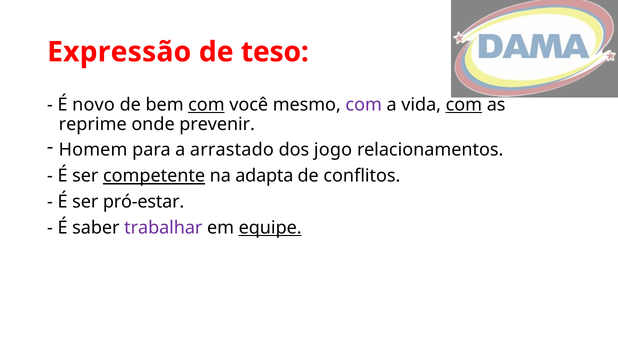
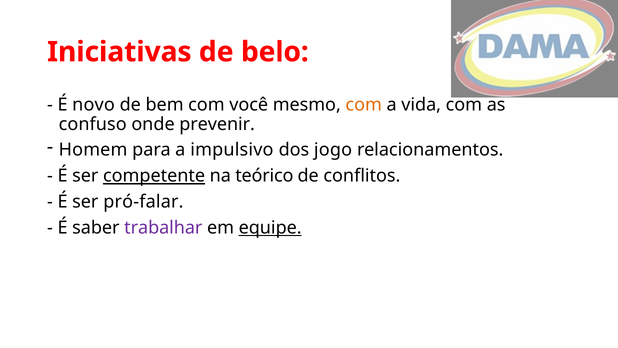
Expressão: Expressão -> Iniciativas
teso: teso -> belo
com at (206, 104) underline: present -> none
com at (364, 104) colour: purple -> orange
com at (464, 104) underline: present -> none
reprime: reprime -> confuso
arrastado: arrastado -> impulsivo
adapta: adapta -> teórico
pró-estar: pró-estar -> pró-falar
